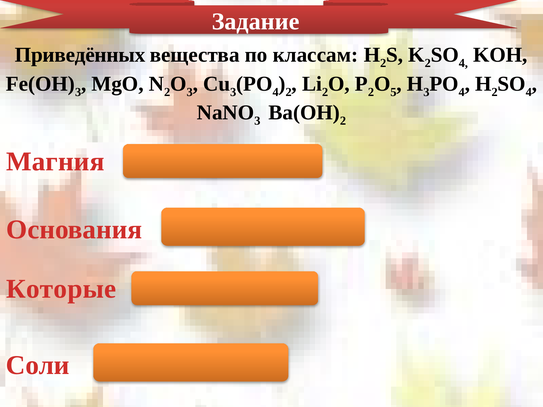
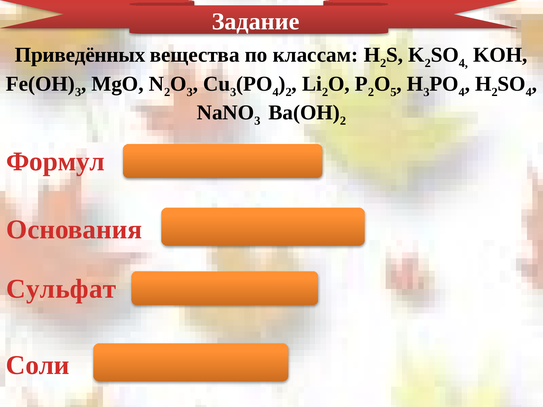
Магния: Магния -> Формул
Которые: Которые -> Сульфат
